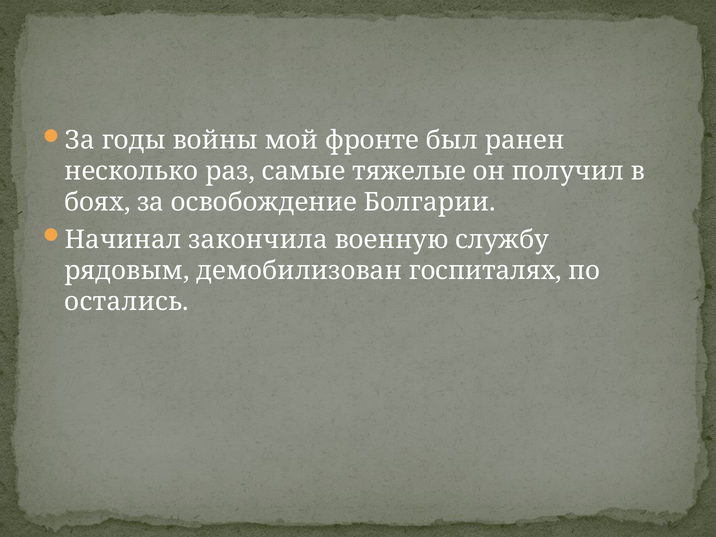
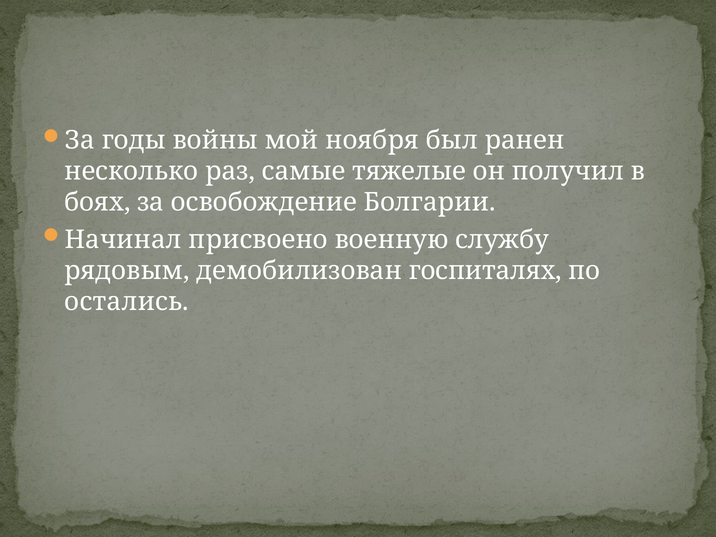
фронте: фронте -> ноября
закончила: закончила -> присвоено
